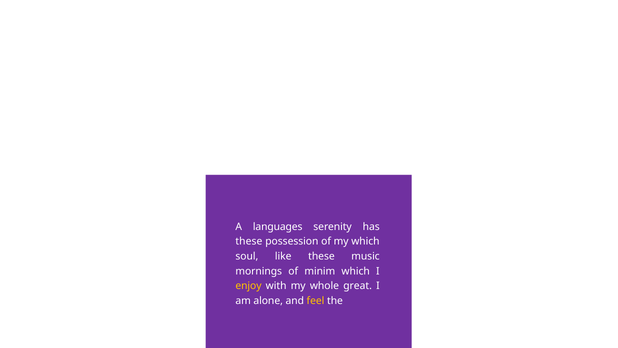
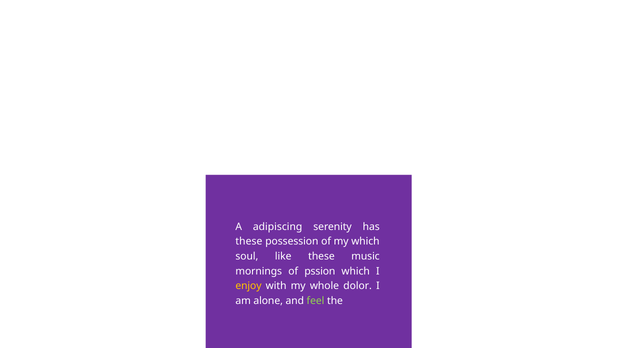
languages: languages -> adipiscing
minim: minim -> pssion
great: great -> dolor
feel colour: yellow -> light green
